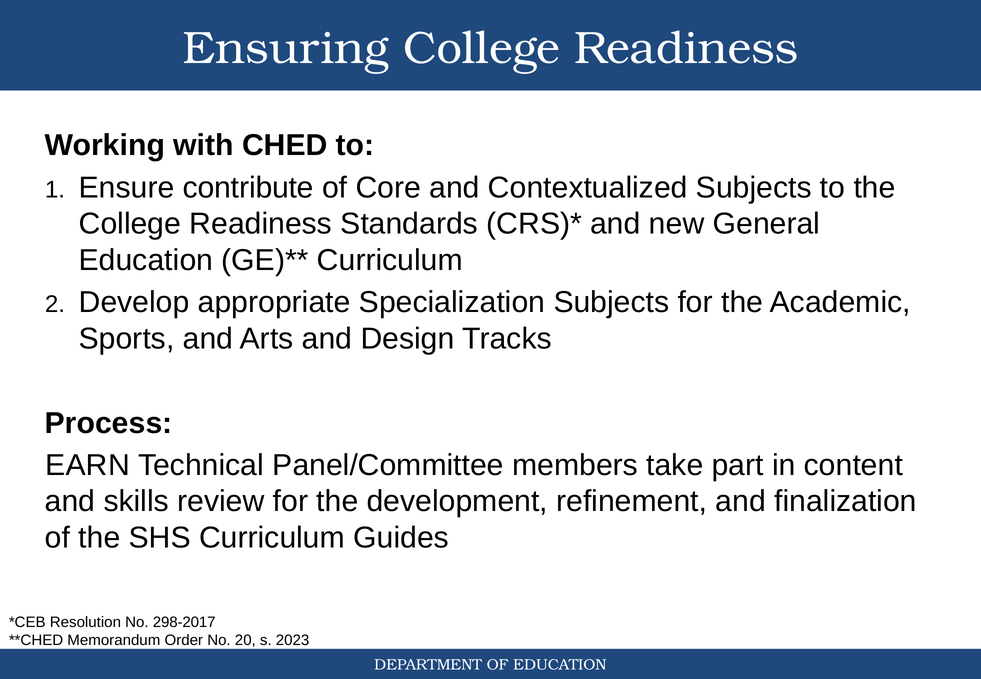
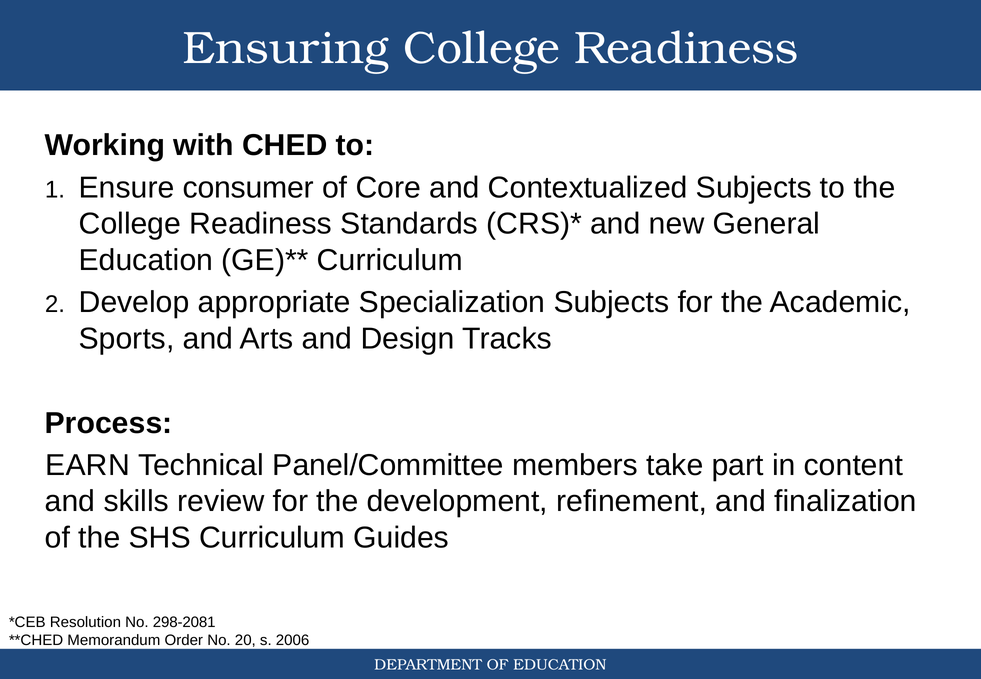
contribute: contribute -> consumer
298-2017: 298-2017 -> 298-2081
2023: 2023 -> 2006
